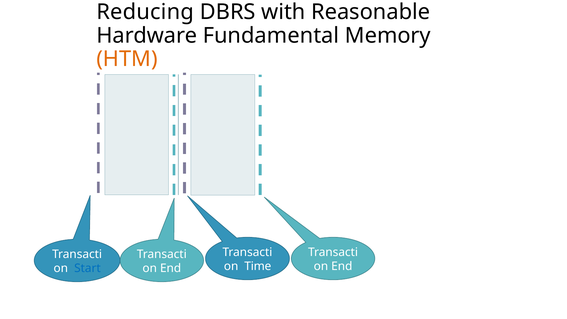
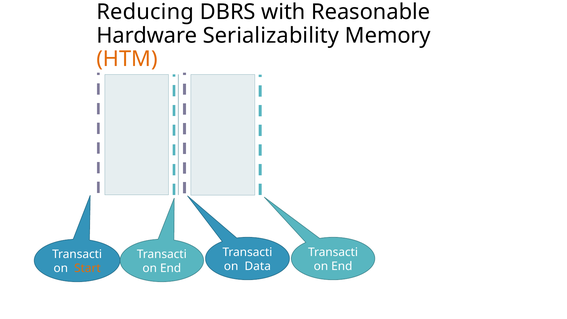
Fundamental: Fundamental -> Serializability
Time: Time -> Data
Start colour: blue -> orange
